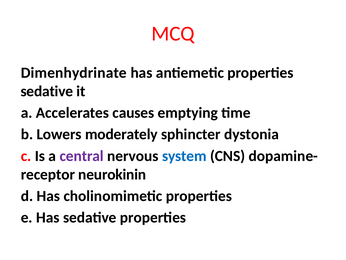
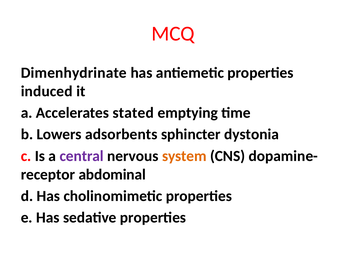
sedative at (47, 91): sedative -> induced
causes: causes -> stated
moderately: moderately -> adsorbents
system colour: blue -> orange
neurokinin: neurokinin -> abdominal
